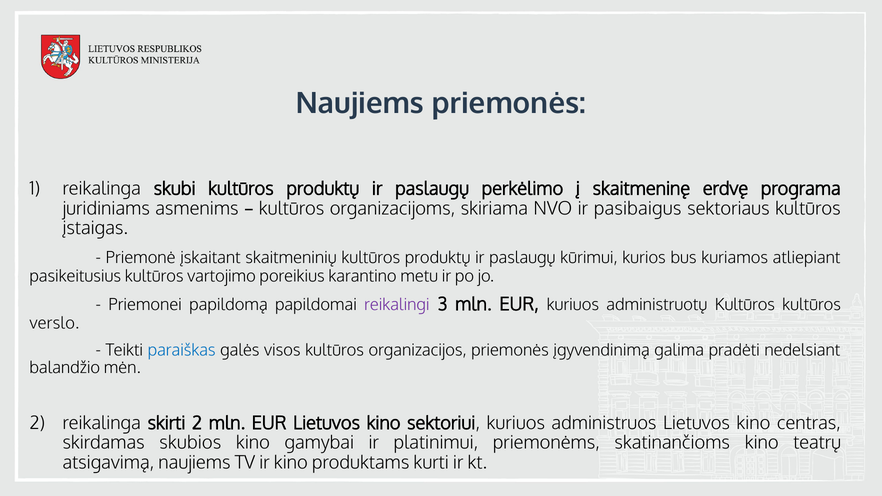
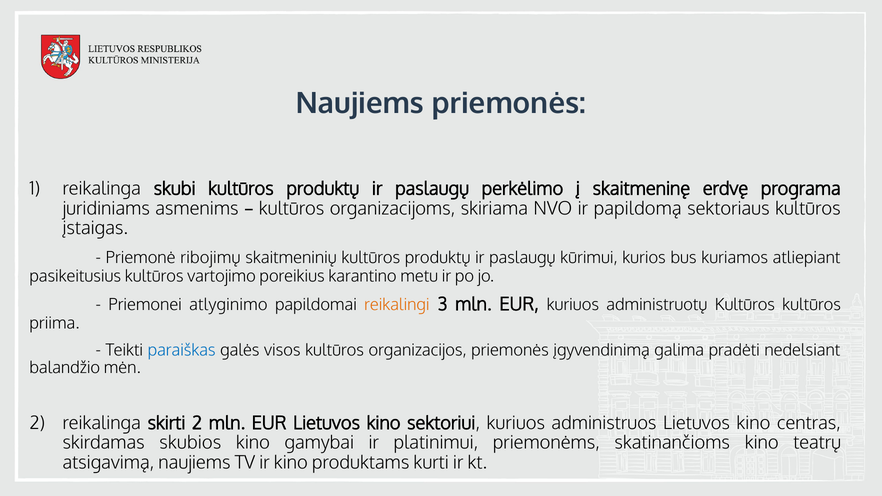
pasibaigus: pasibaigus -> papildomą
įskaitant: įskaitant -> ribojimų
papildomą: papildomą -> atlyginimo
reikalingi colour: purple -> orange
verslo: verslo -> priima
